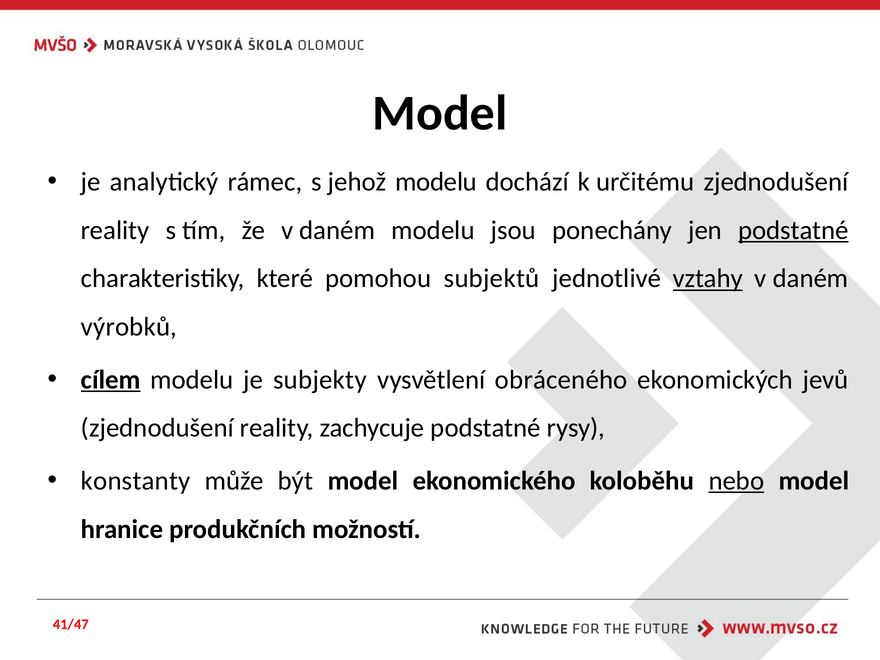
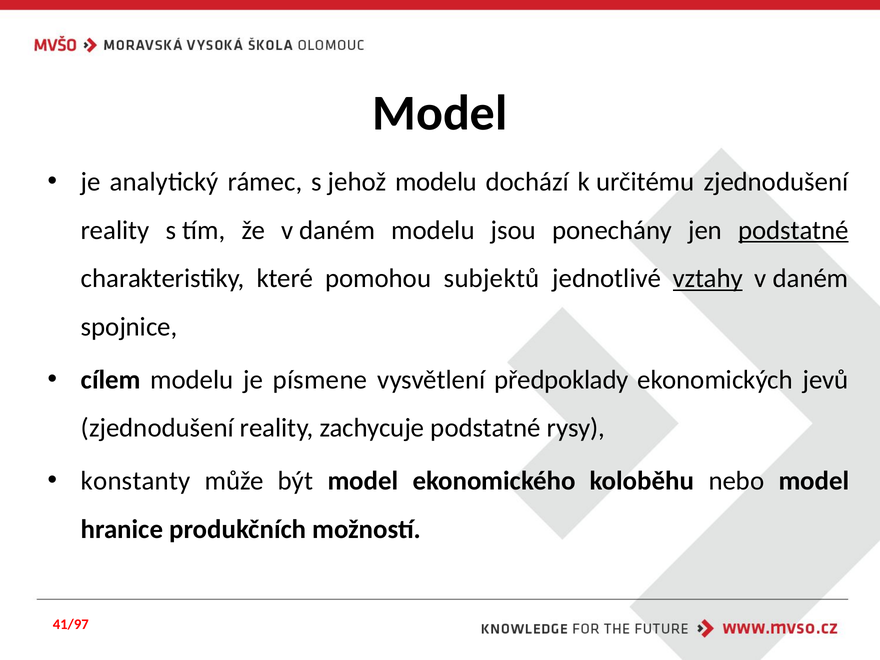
výrobků: výrobků -> spojnice
cílem underline: present -> none
subjekty: subjekty -> písmene
obráceného: obráceného -> předpoklady
nebo underline: present -> none
41/47: 41/47 -> 41/97
